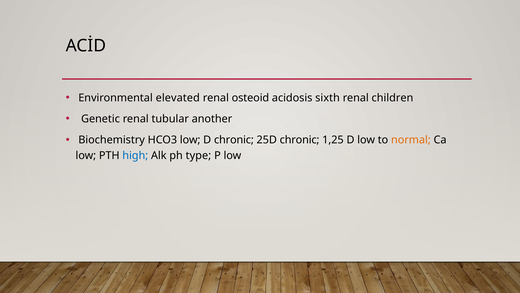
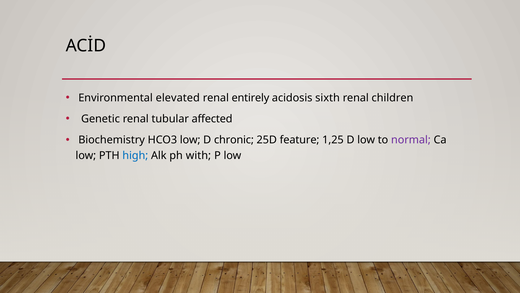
osteoid: osteoid -> entirely
another: another -> affected
25D chronic: chronic -> feature
normal colour: orange -> purple
type: type -> with
